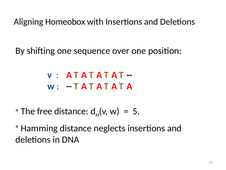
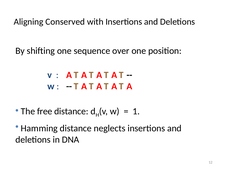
Homeobox: Homeobox -> Conserved
5: 5 -> 1
